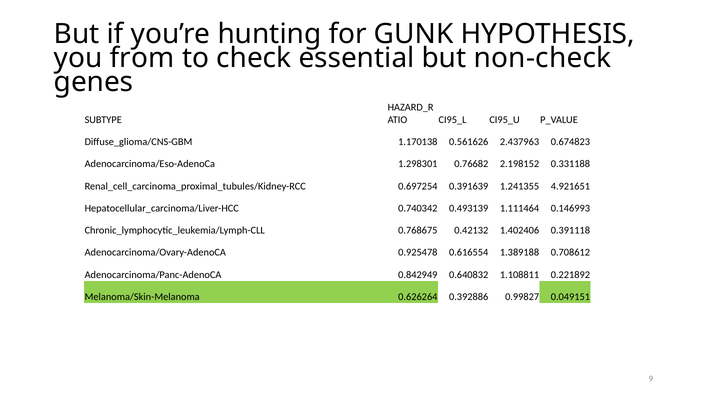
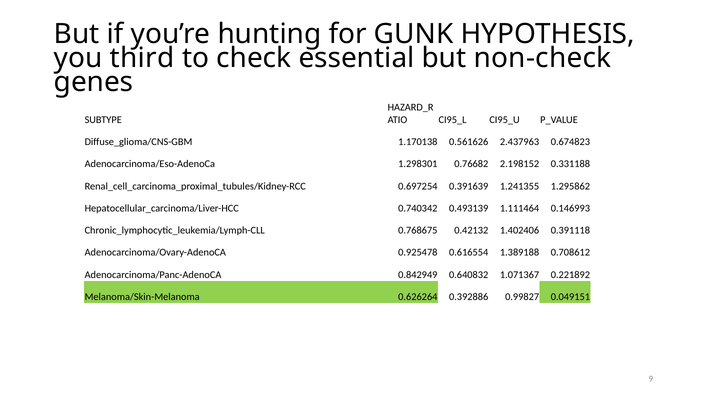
from: from -> third
4.921651: 4.921651 -> 1.295862
1.108811: 1.108811 -> 1.071367
